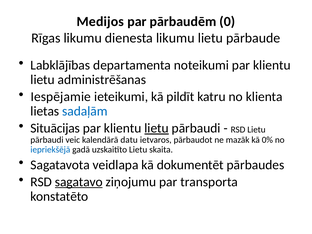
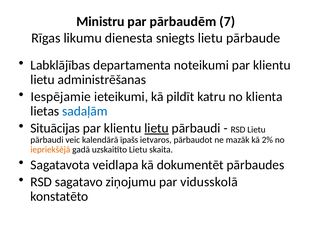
Medijos: Medijos -> Ministru
0: 0 -> 7
dienesta likumu: likumu -> sniegts
datu: datu -> īpašs
0%: 0% -> 2%
iepriekšējā colour: blue -> orange
sagatavo underline: present -> none
transporta: transporta -> vidusskolā
